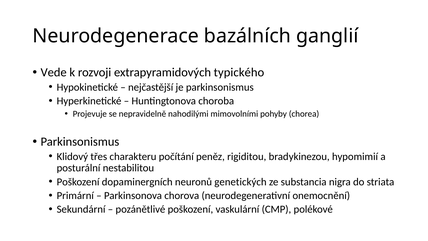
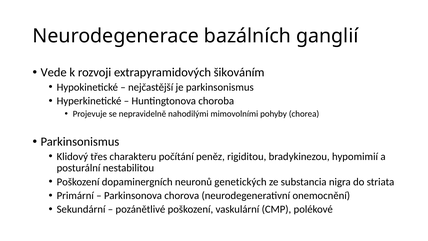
typického: typického -> šikováním
